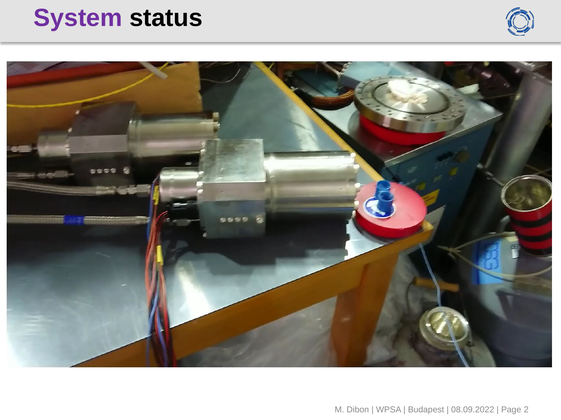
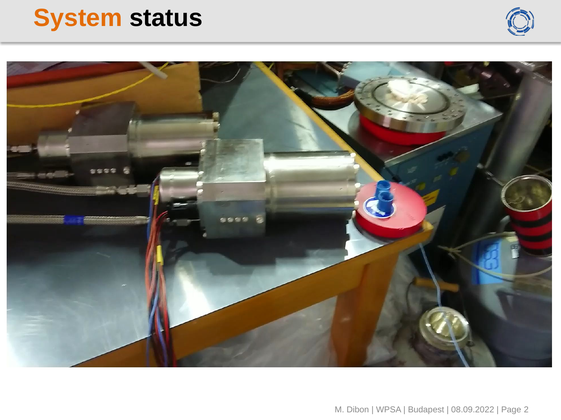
System colour: purple -> orange
